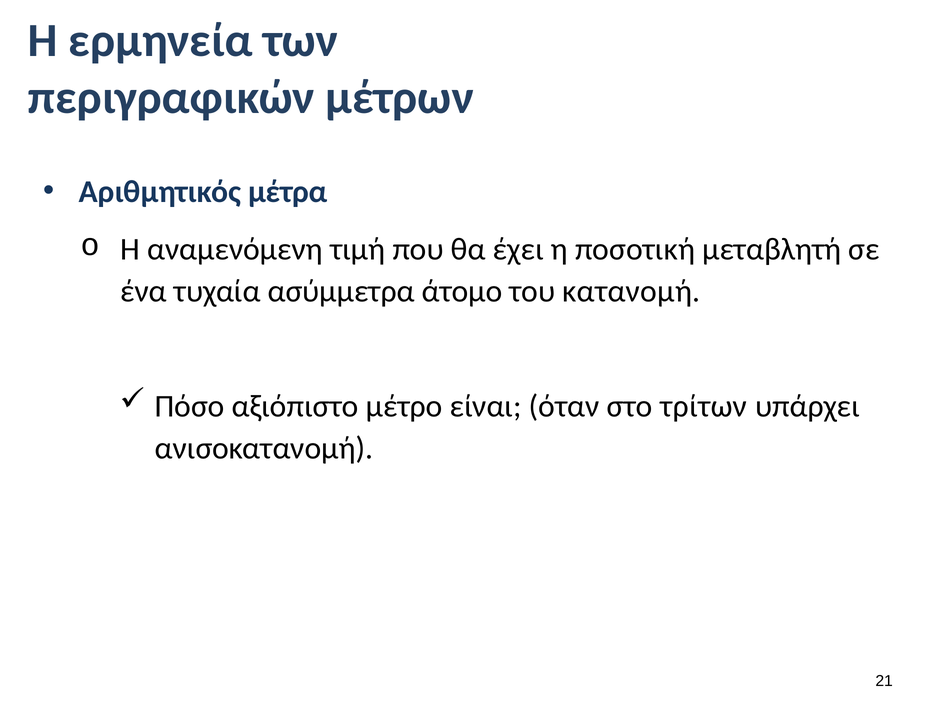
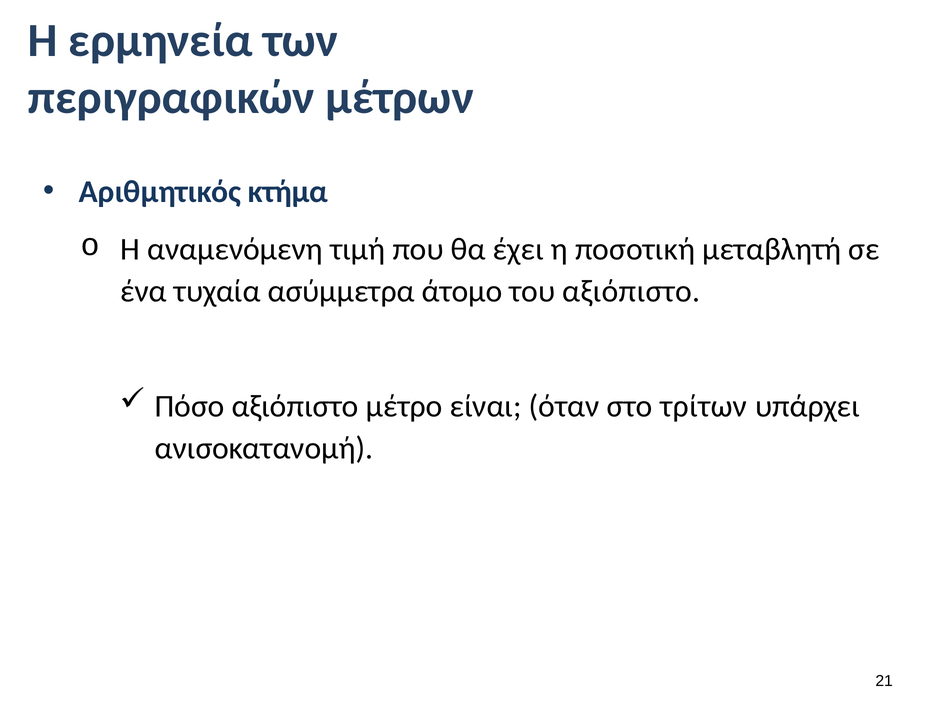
μέτρα: μέτρα -> κτήμα
του κατανομή: κατανομή -> αξιόπιστο
